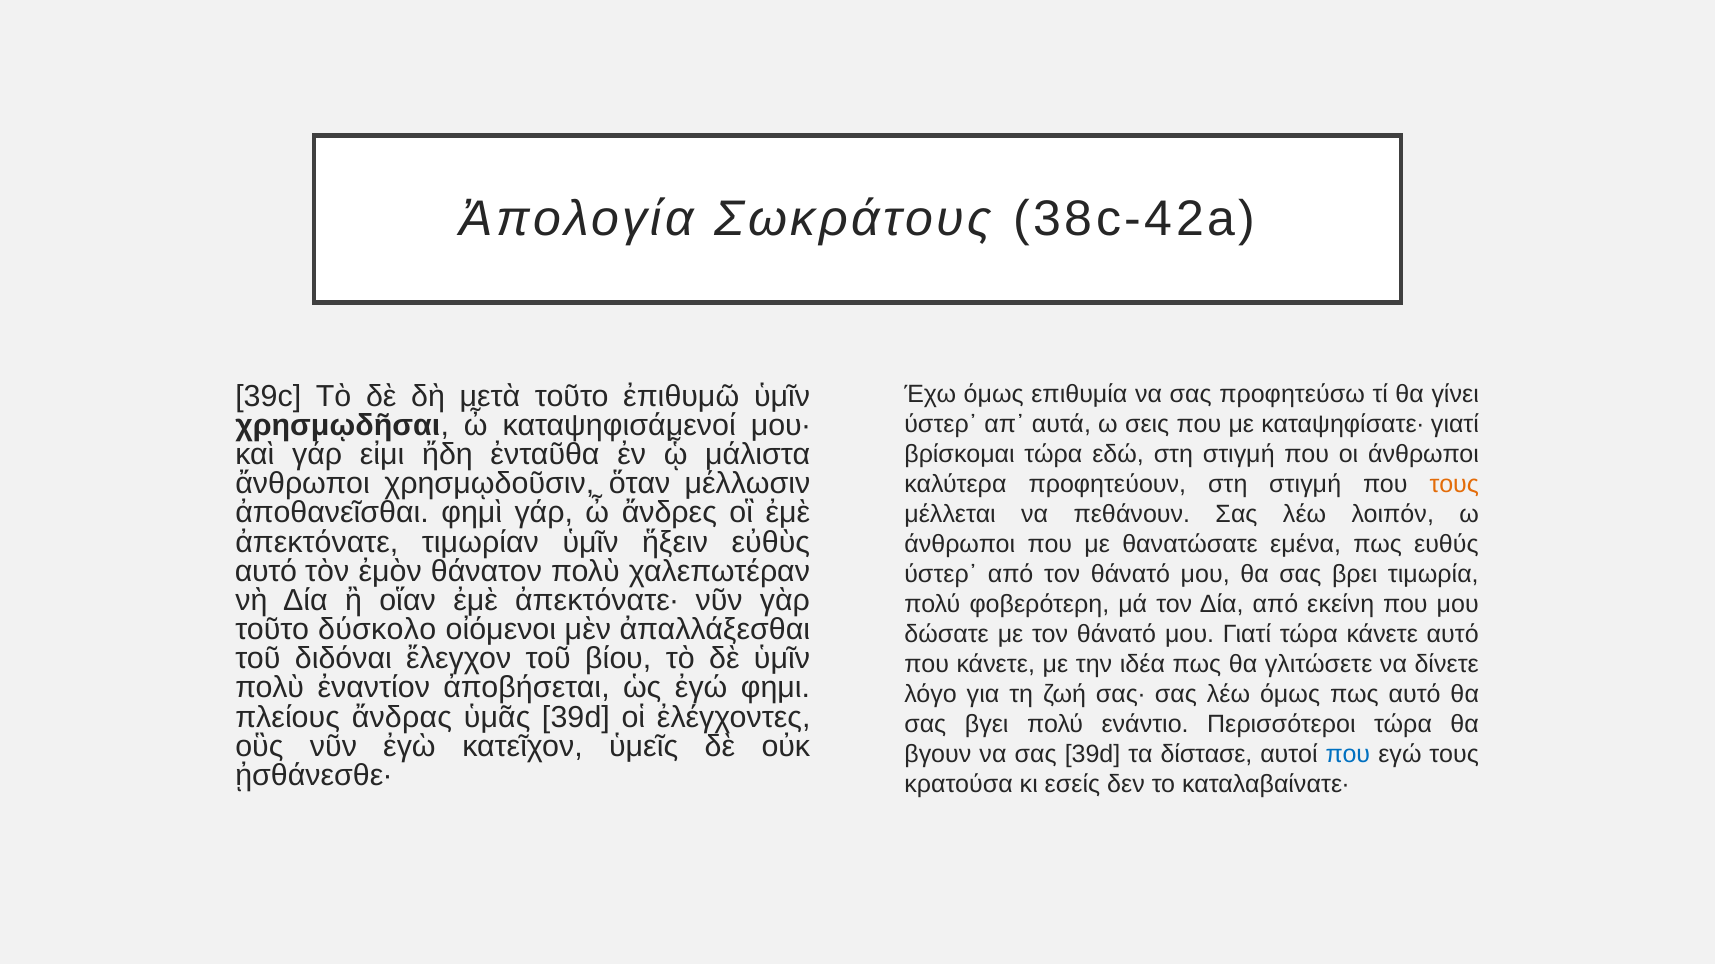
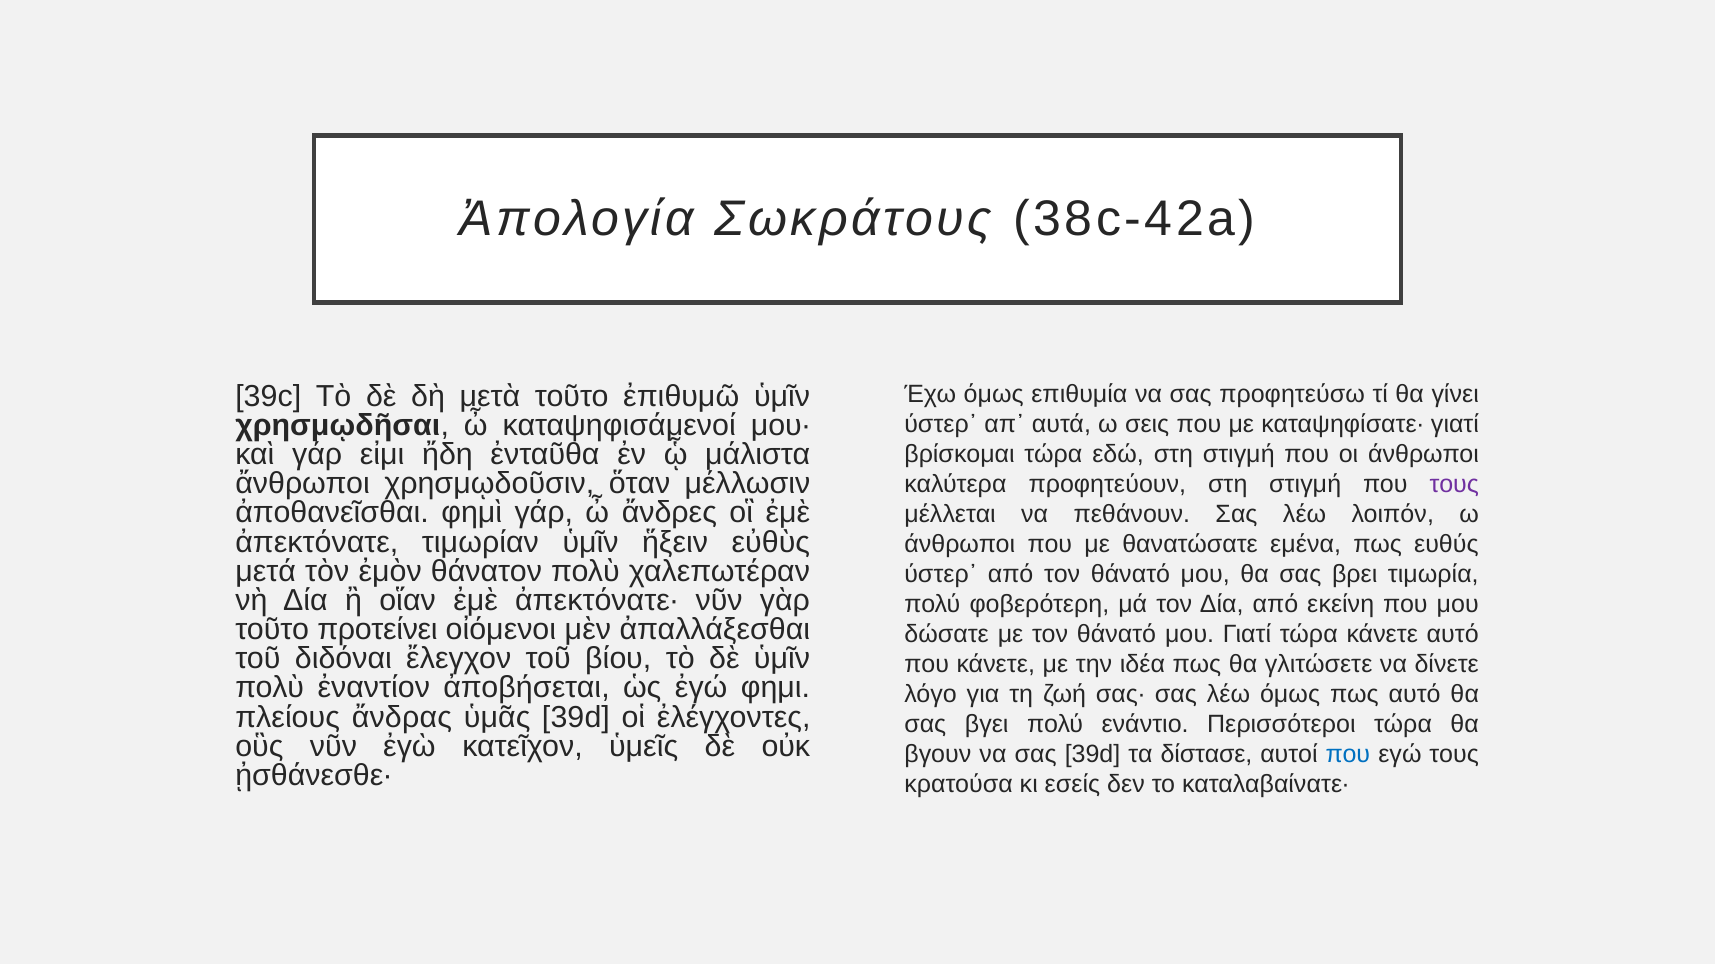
τους at (1454, 484) colour: orange -> purple
αυτό at (266, 572): αυτό -> μετά
δύσκολο: δύσκολο -> προτείνει
